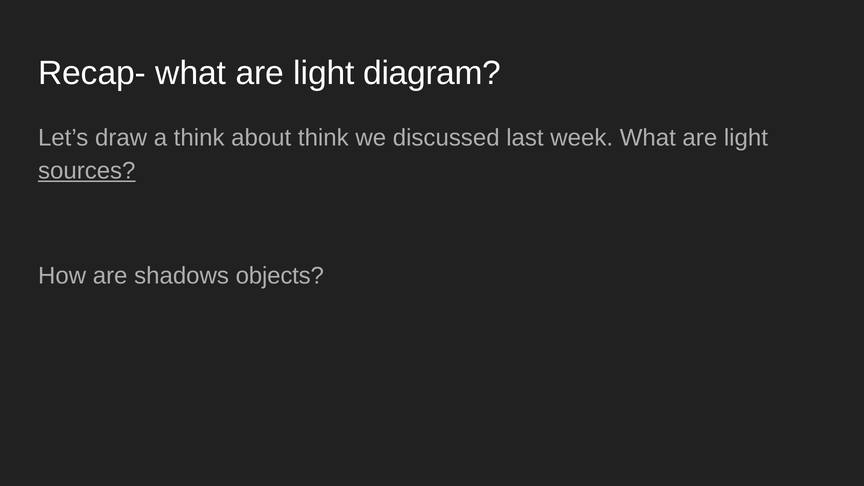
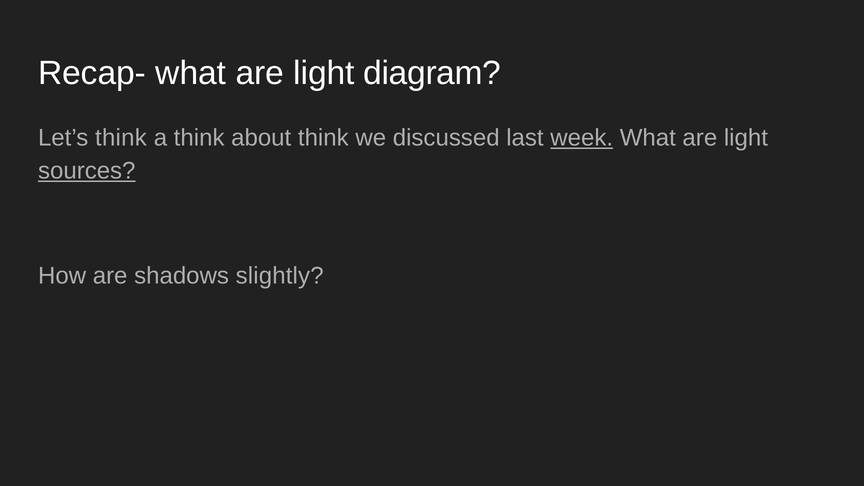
Let’s draw: draw -> think
week underline: none -> present
objects: objects -> slightly
